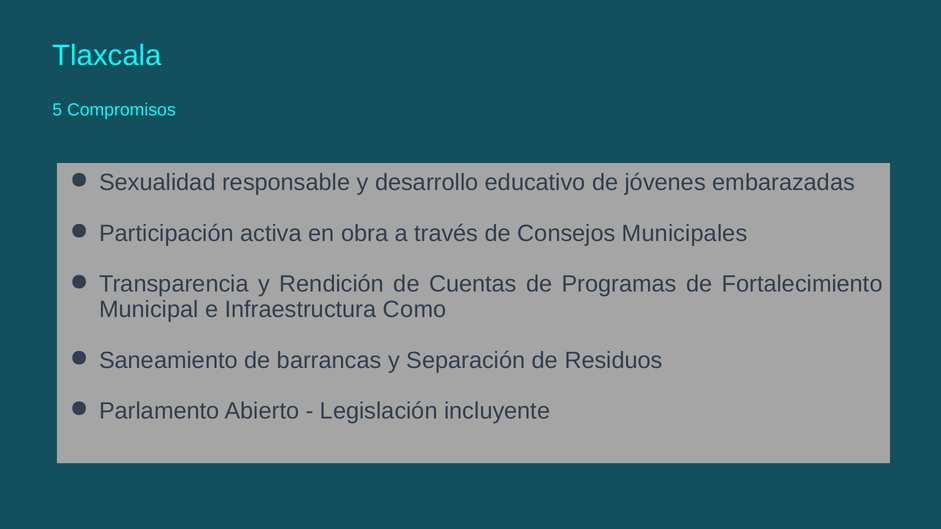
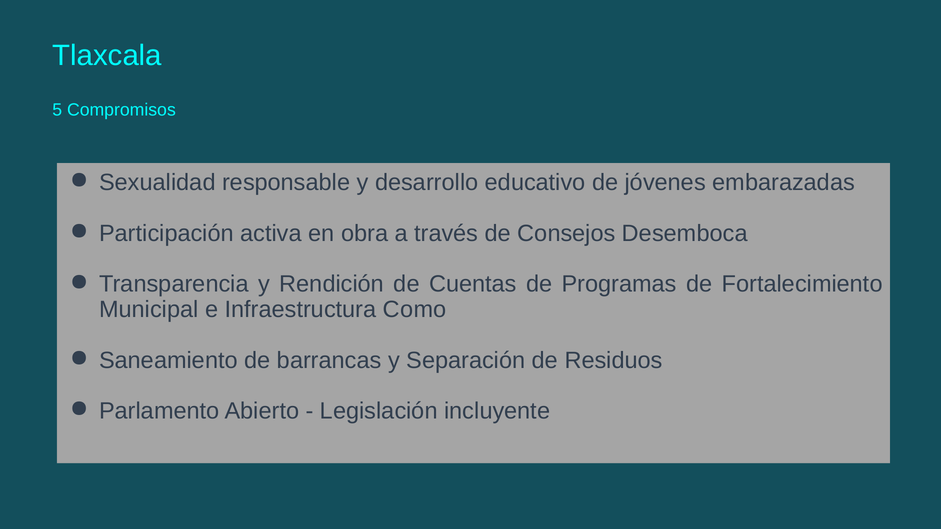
Municipales: Municipales -> Desemboca
